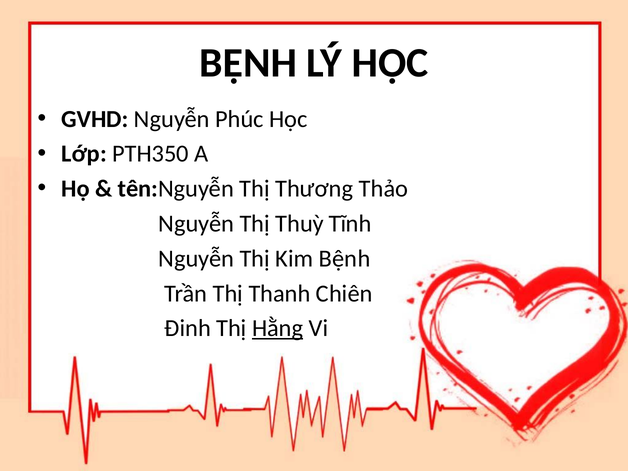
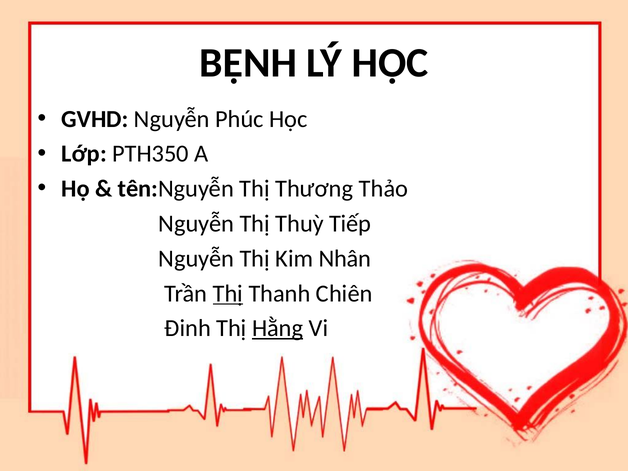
Tĩnh: Tĩnh -> Tiếp
Kim Bệnh: Bệnh -> Nhân
Thị at (228, 294) underline: none -> present
